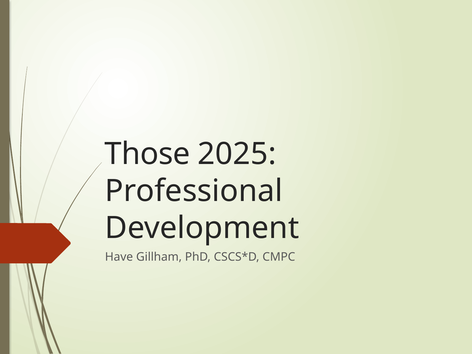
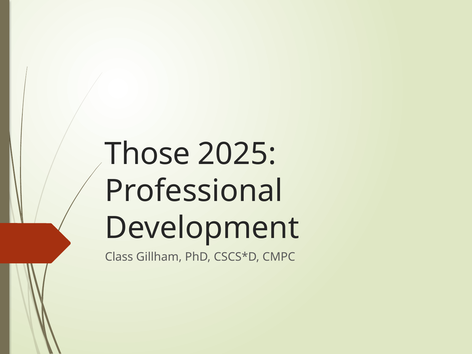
Have: Have -> Class
